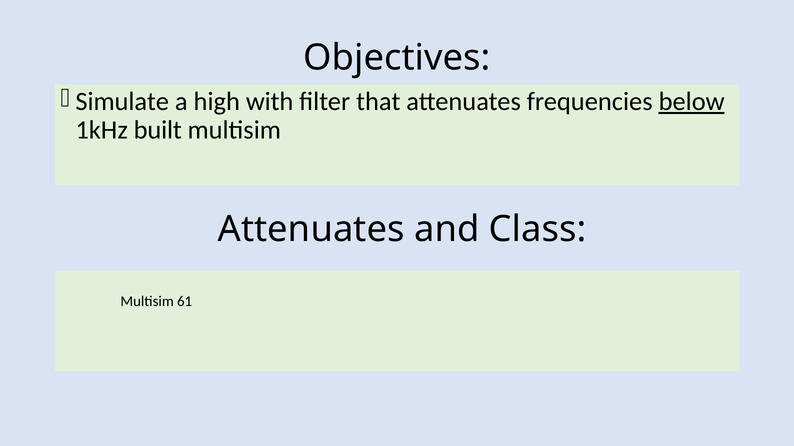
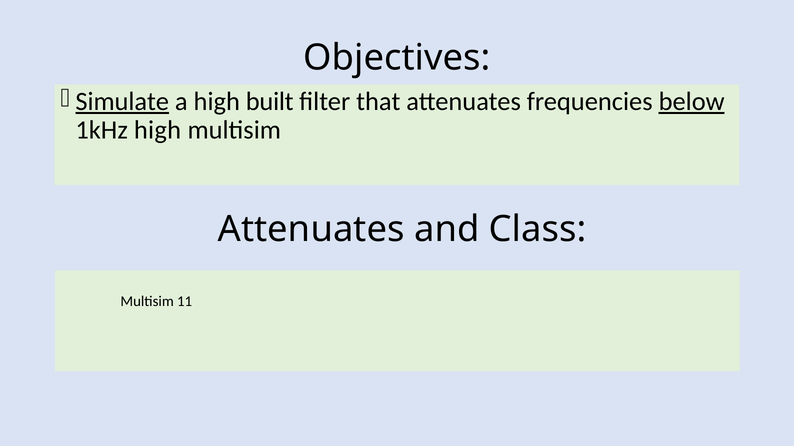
Simulate underline: none -> present
with: with -> built
1kHz built: built -> high
61: 61 -> 11
